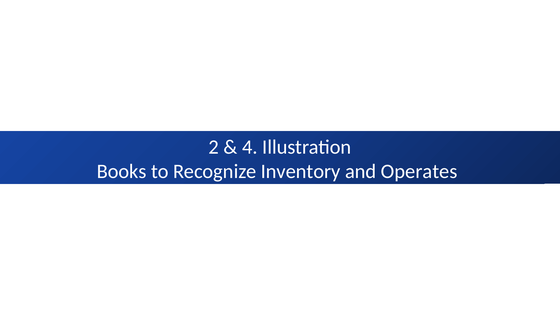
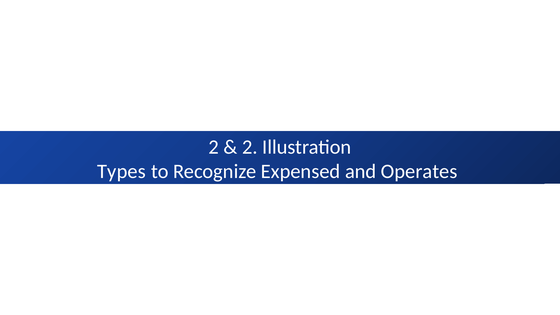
4 at (250, 147): 4 -> 2
Books: Books -> Types
Inventory: Inventory -> Expensed
